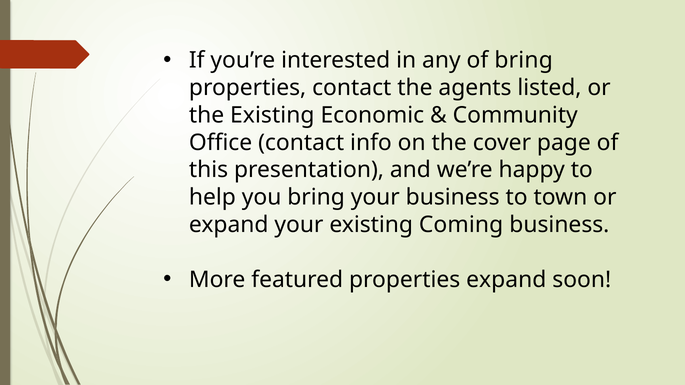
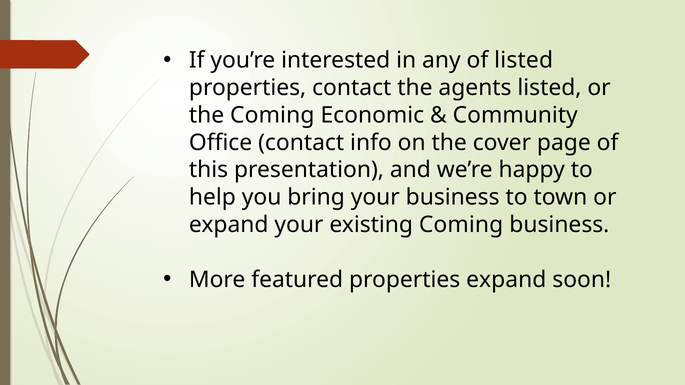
of bring: bring -> listed
the Existing: Existing -> Coming
